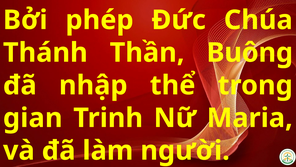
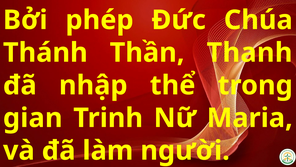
Buông: Buông -> Thanh
